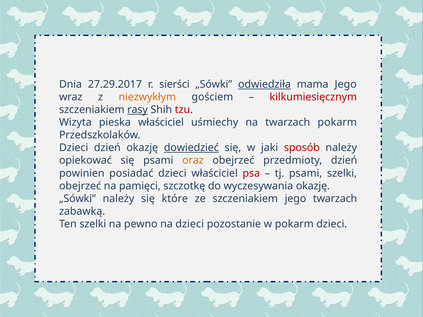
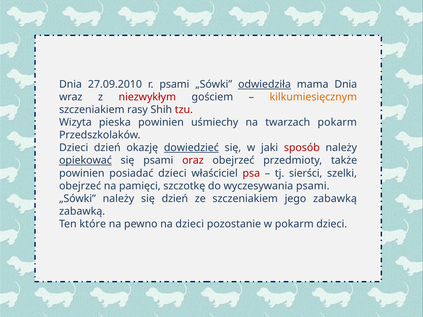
27.29.2017: 27.29.2017 -> 27.09.2010
r sierści: sierści -> psami
mama Jego: Jego -> Dnia
niezwykłym colour: orange -> red
kilkumiesięcznym colour: red -> orange
rasy underline: present -> none
pieska właściciel: właściciel -> powinien
opiekować underline: none -> present
oraz colour: orange -> red
przedmioty dzień: dzień -> także
tj psami: psami -> sierści
wyczesywania okazję: okazję -> psami
się które: które -> dzień
jego twarzach: twarzach -> zabawką
Ten szelki: szelki -> które
